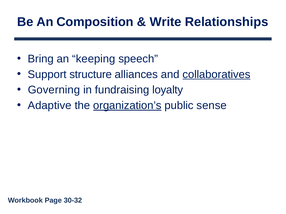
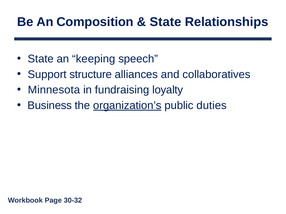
Write at (166, 22): Write -> State
Bring at (41, 59): Bring -> State
collaboratives underline: present -> none
Governing: Governing -> Minnesota
Adaptive: Adaptive -> Business
sense: sense -> duties
